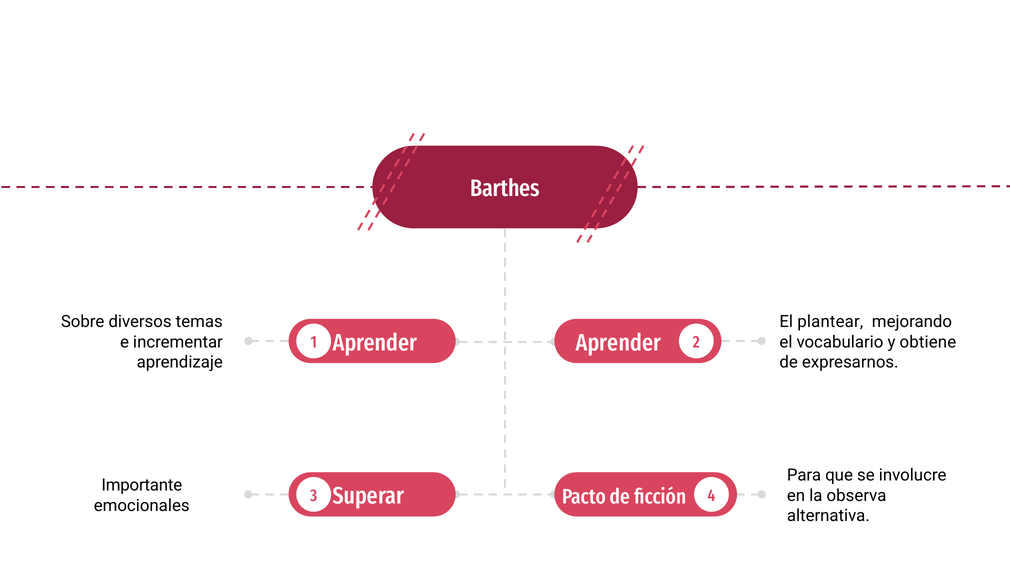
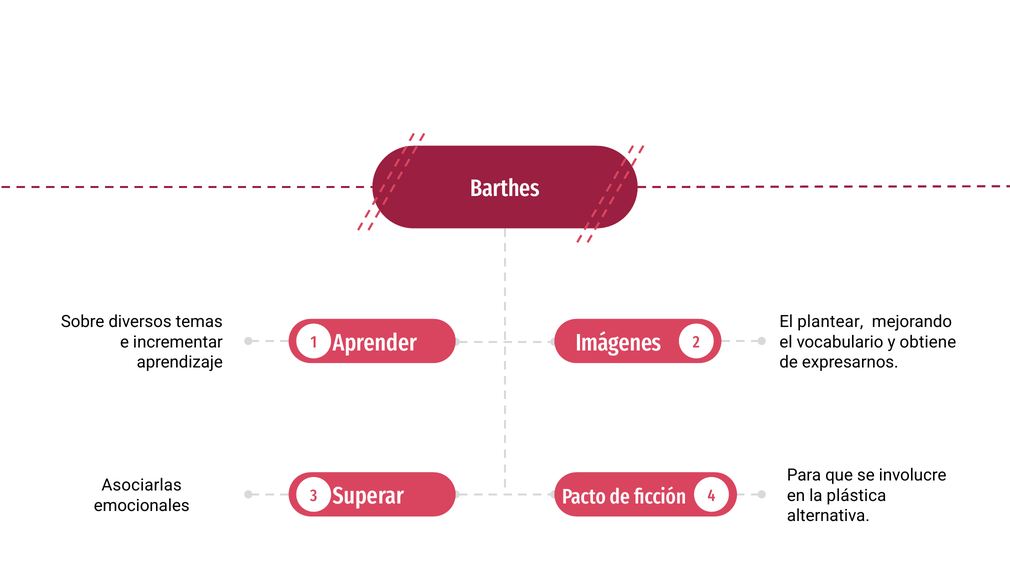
Aprender Aprender: Aprender -> Imágenes
Importante: Importante -> Asociarlas
observa: observa -> plástica
